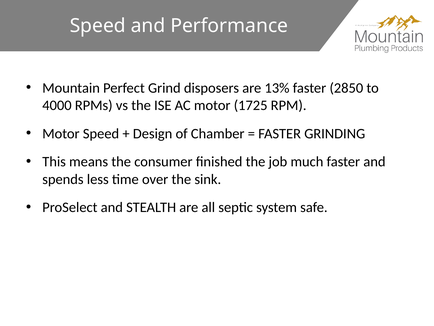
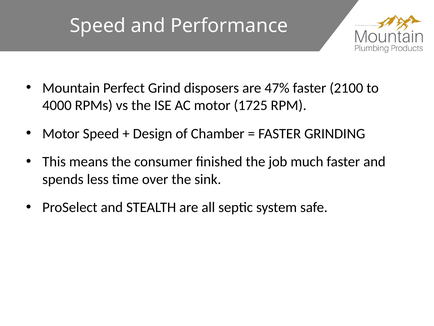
13%: 13% -> 47%
2850: 2850 -> 2100
